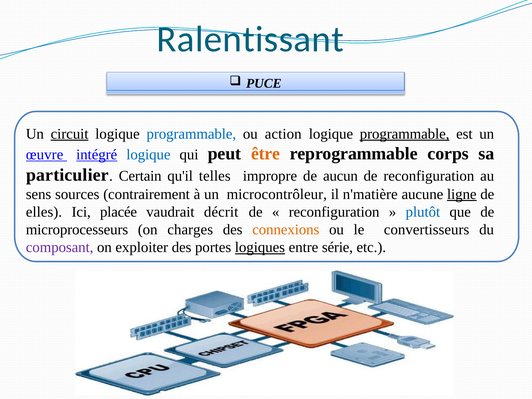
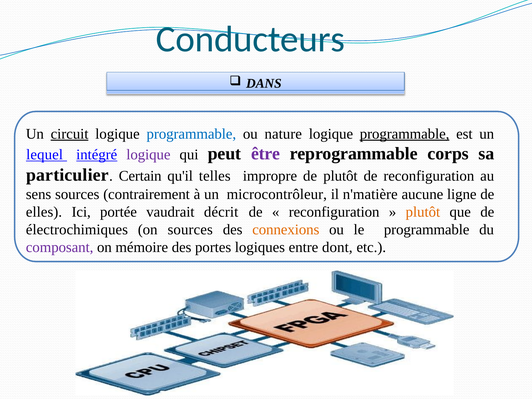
Ralentissant: Ralentissant -> Conducteurs
PUCE: PUCE -> DANS
action: action -> nature
œuvre: œuvre -> lequel
logique at (148, 155) colour: blue -> purple
être colour: orange -> purple
de aucun: aucun -> plutôt
ligne underline: present -> none
placée: placée -> portée
plutôt at (423, 212) colour: blue -> orange
microprocesseurs: microprocesseurs -> électrochimiques
on charges: charges -> sources
le convertisseurs: convertisseurs -> programmable
exploiter: exploiter -> mémoire
logiques underline: present -> none
série: série -> dont
